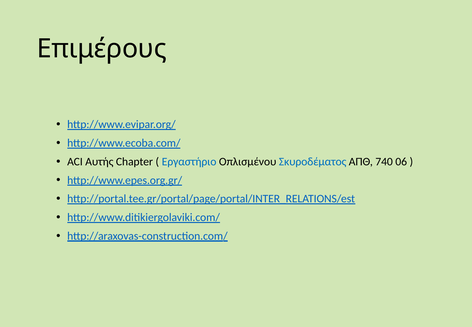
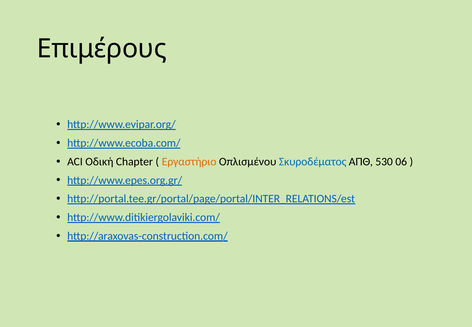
Αυτής: Αυτής -> Οδική
Εργαστήριο colour: blue -> orange
740: 740 -> 530
